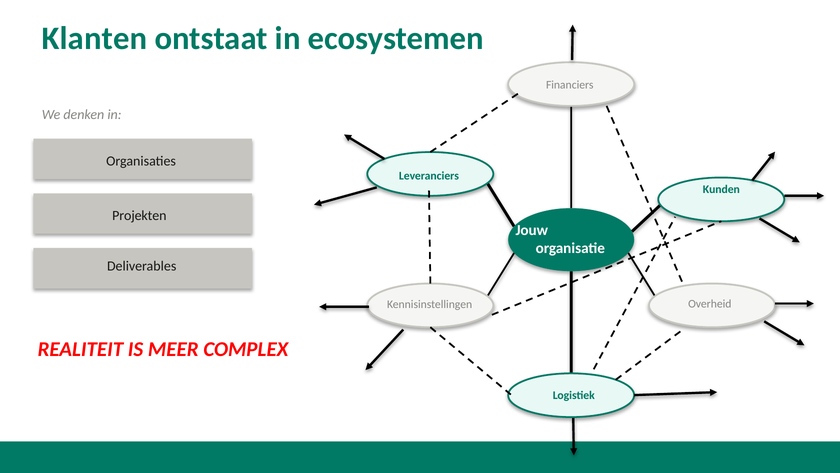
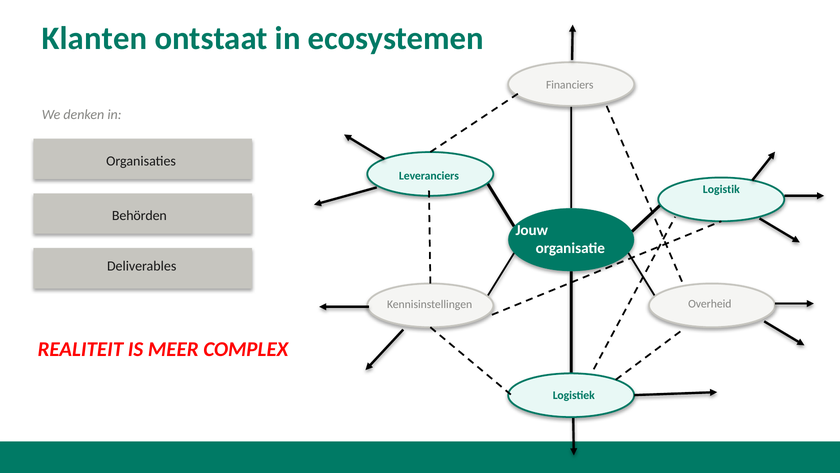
Kunden: Kunden -> Logistik
Projekten: Projekten -> Behörden
